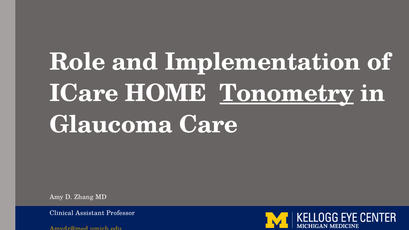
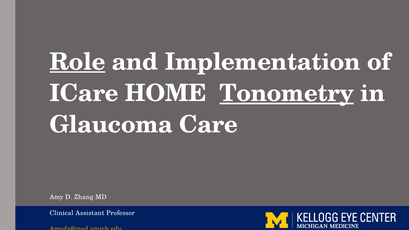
Role underline: none -> present
